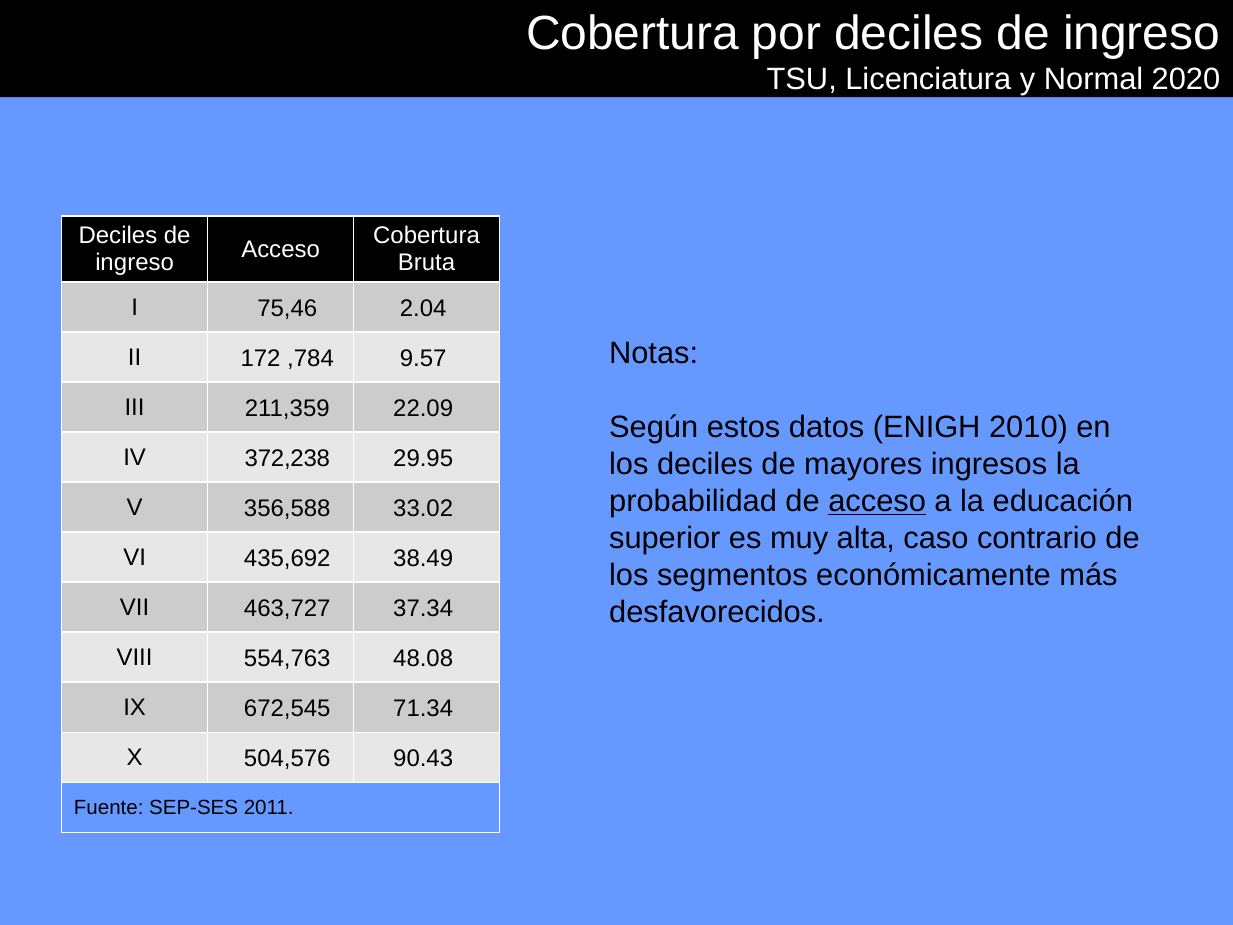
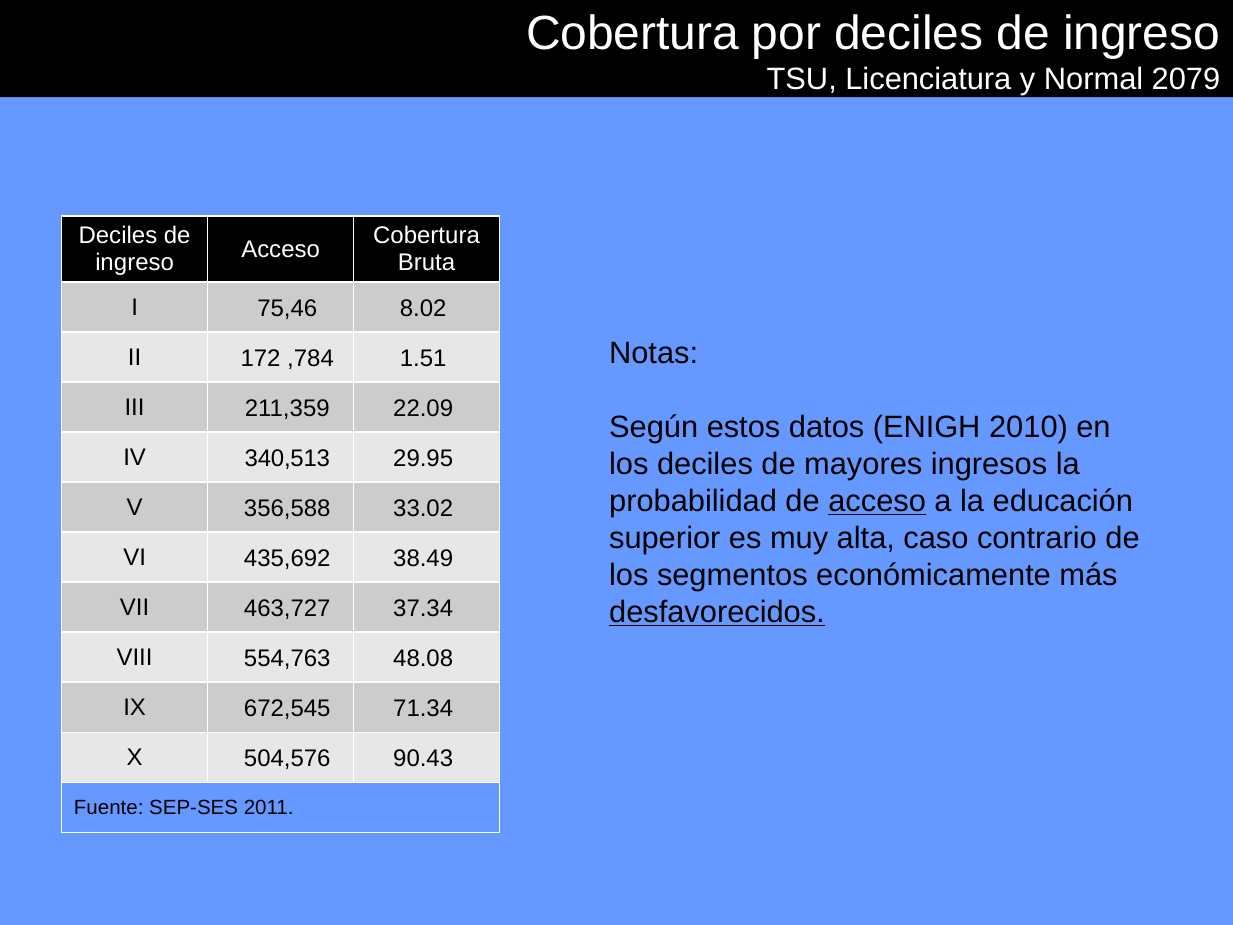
2020: 2020 -> 2079
2.04: 2.04 -> 8.02
9.57: 9.57 -> 1.51
372,238: 372,238 -> 340,513
desfavorecidos underline: none -> present
